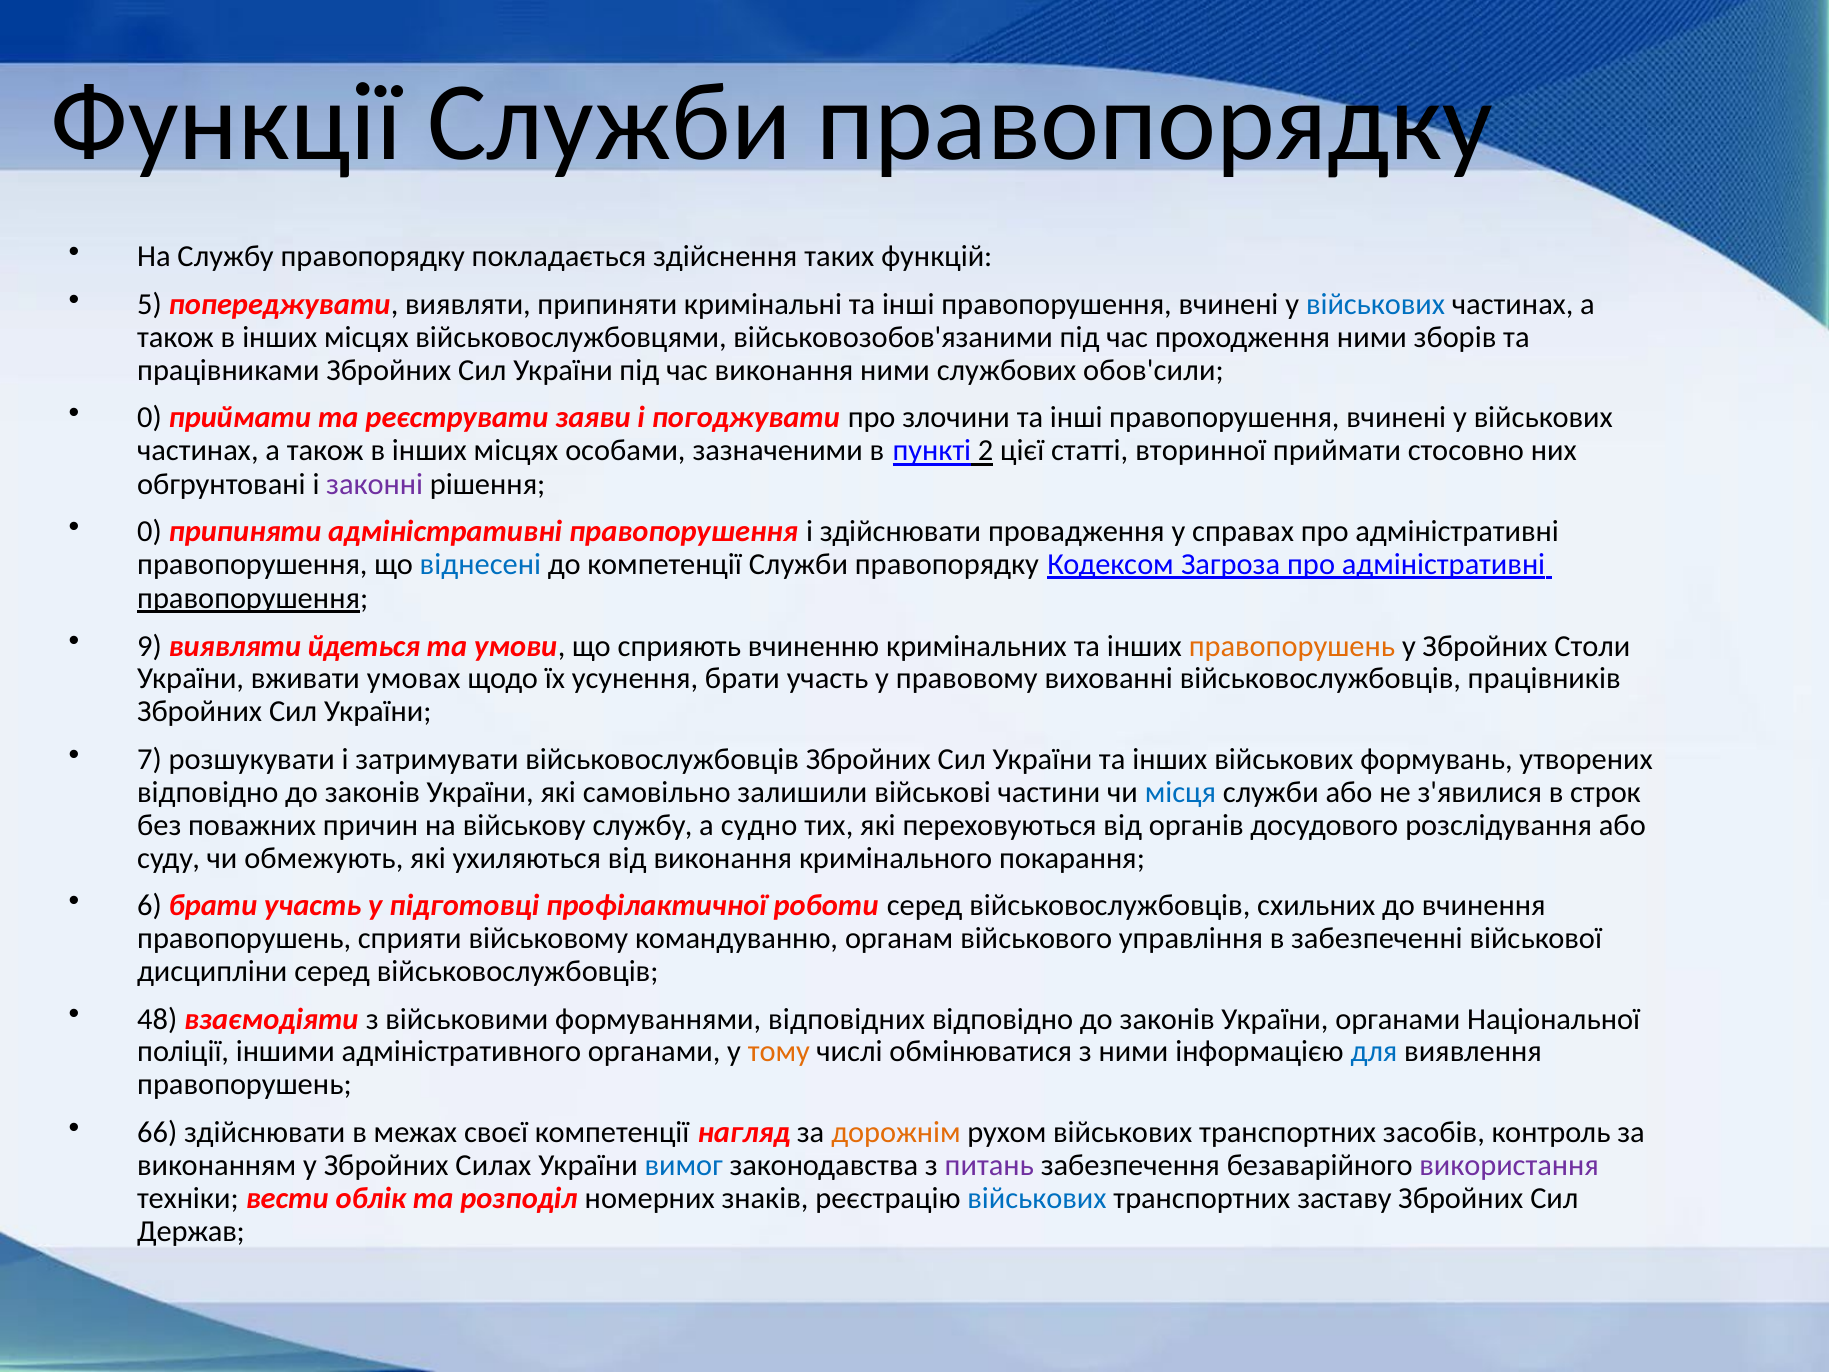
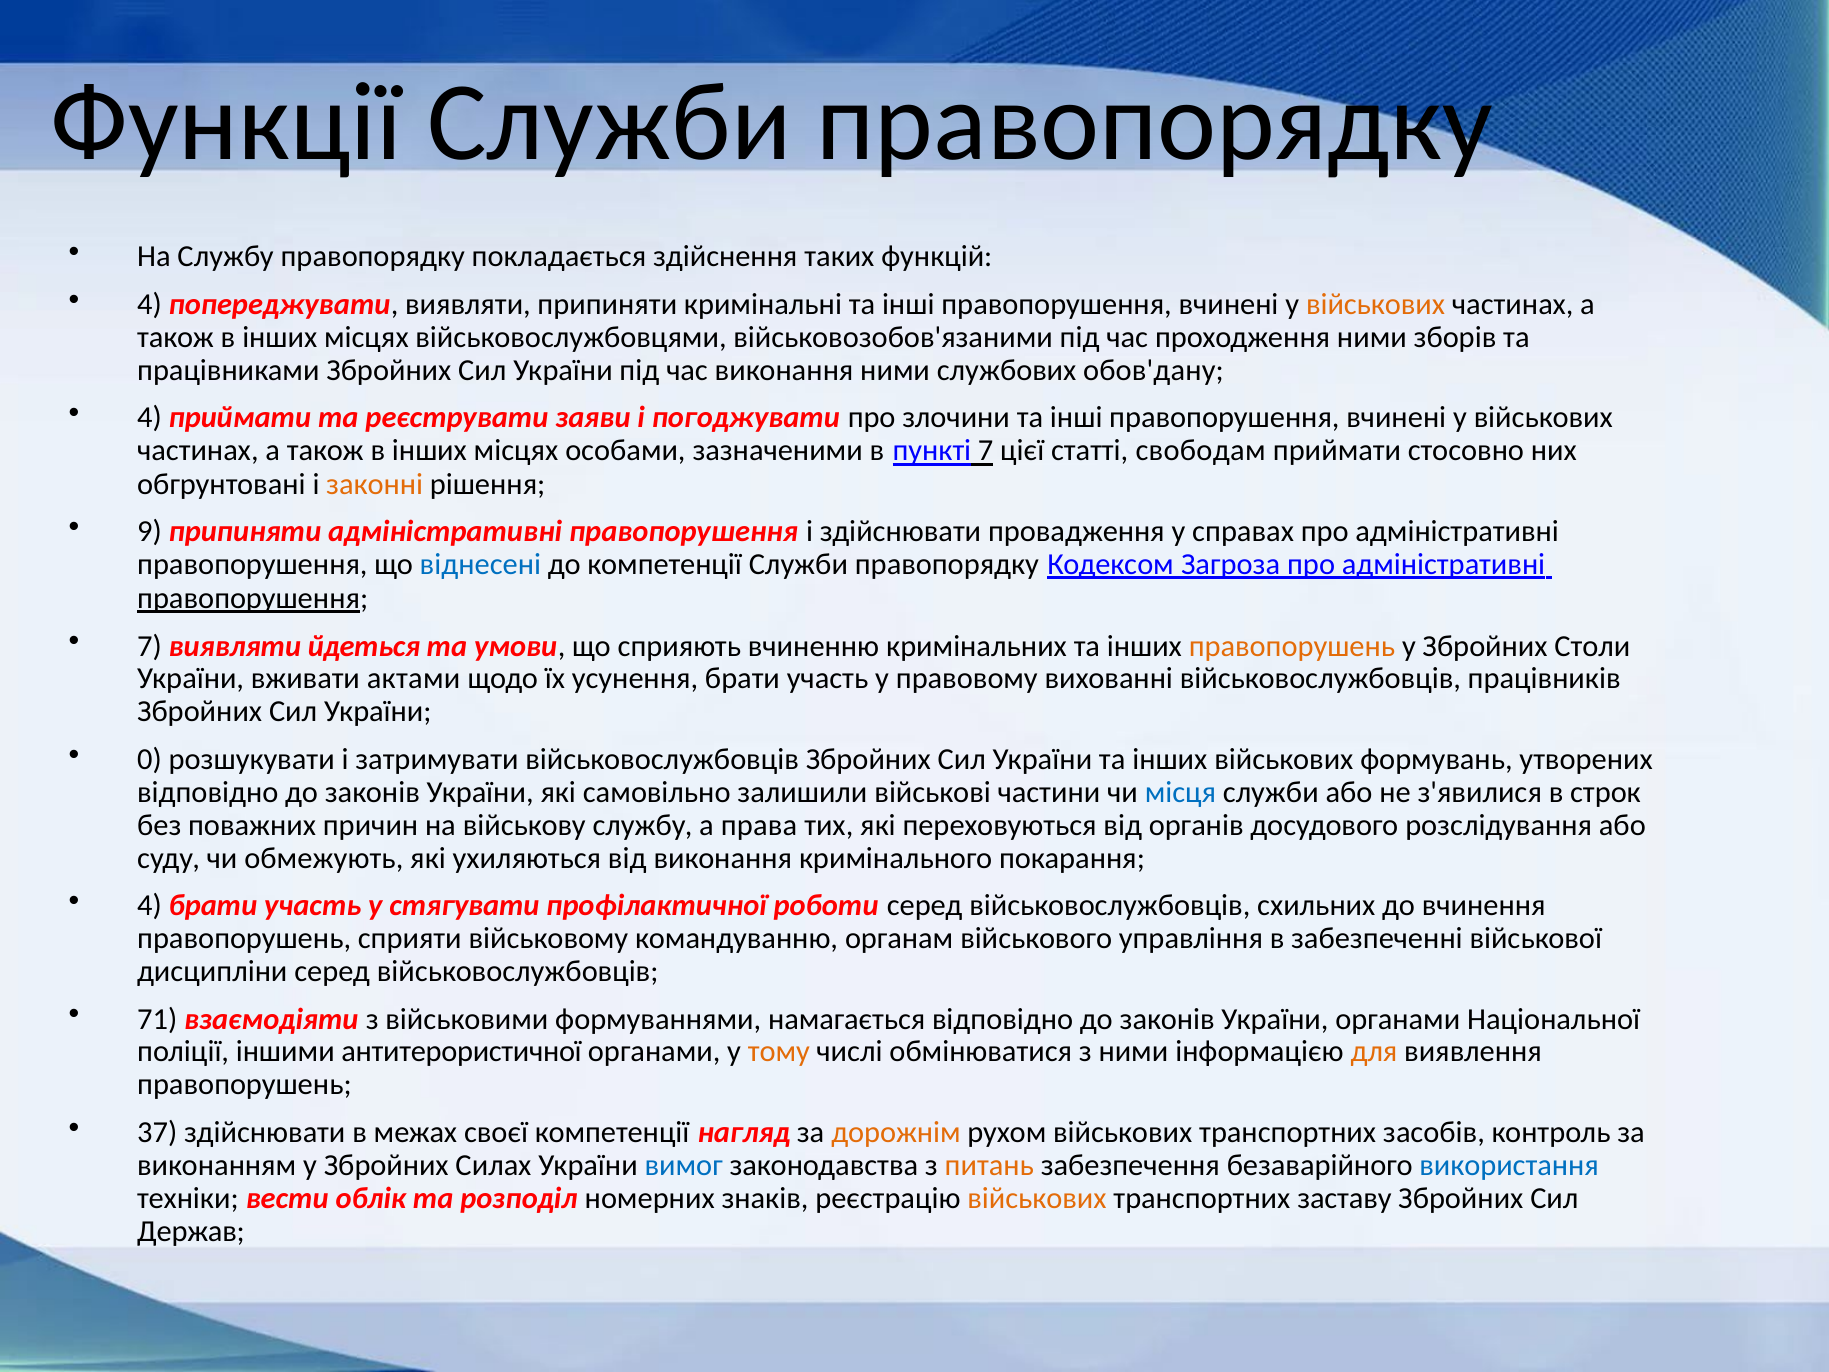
5 at (150, 304): 5 -> 4
військових at (1376, 304) colour: blue -> orange
обов'сили: обов'сили -> обов'дану
0 at (150, 418): 0 -> 4
пункті 2: 2 -> 7
вторинної: вторинної -> свободам
законні colour: purple -> orange
0 at (150, 532): 0 -> 9
9 at (150, 646): 9 -> 7
умовах: умовах -> актами
7: 7 -> 0
судно: судно -> права
6 at (150, 905): 6 -> 4
підготовці: підготовці -> стягувати
48: 48 -> 71
відповідних: відповідних -> намагається
адміністративного: адміністративного -> антитерористичної
для colour: blue -> orange
66: 66 -> 37
питань colour: purple -> orange
використання colour: purple -> blue
військових at (1037, 1198) colour: blue -> orange
